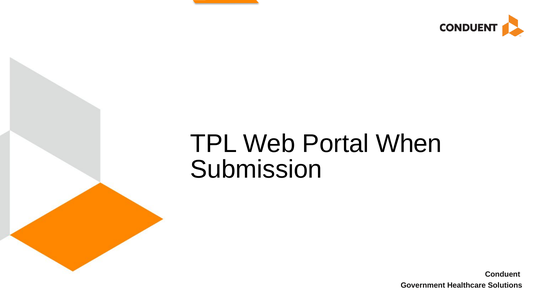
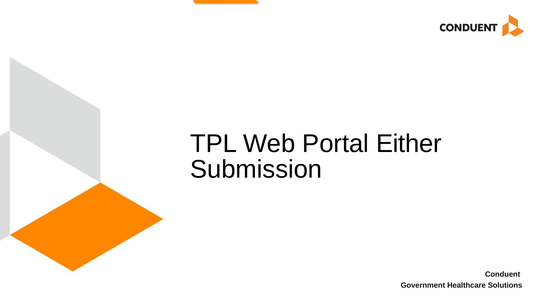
When: When -> Either
